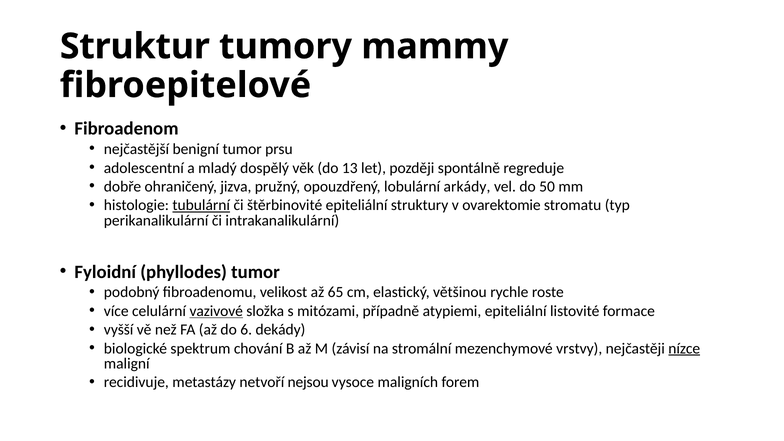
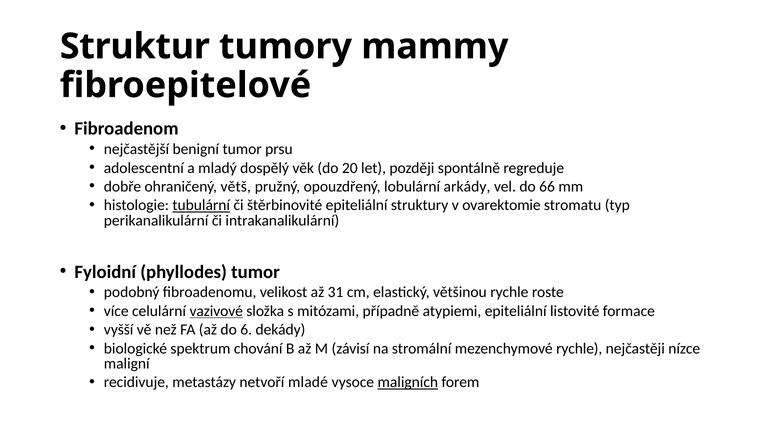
13: 13 -> 20
jizva: jizva -> větš
50: 50 -> 66
65: 65 -> 31
mezenchymové vrstvy: vrstvy -> rychle
nízce underline: present -> none
nejsou: nejsou -> mladé
maligních underline: none -> present
